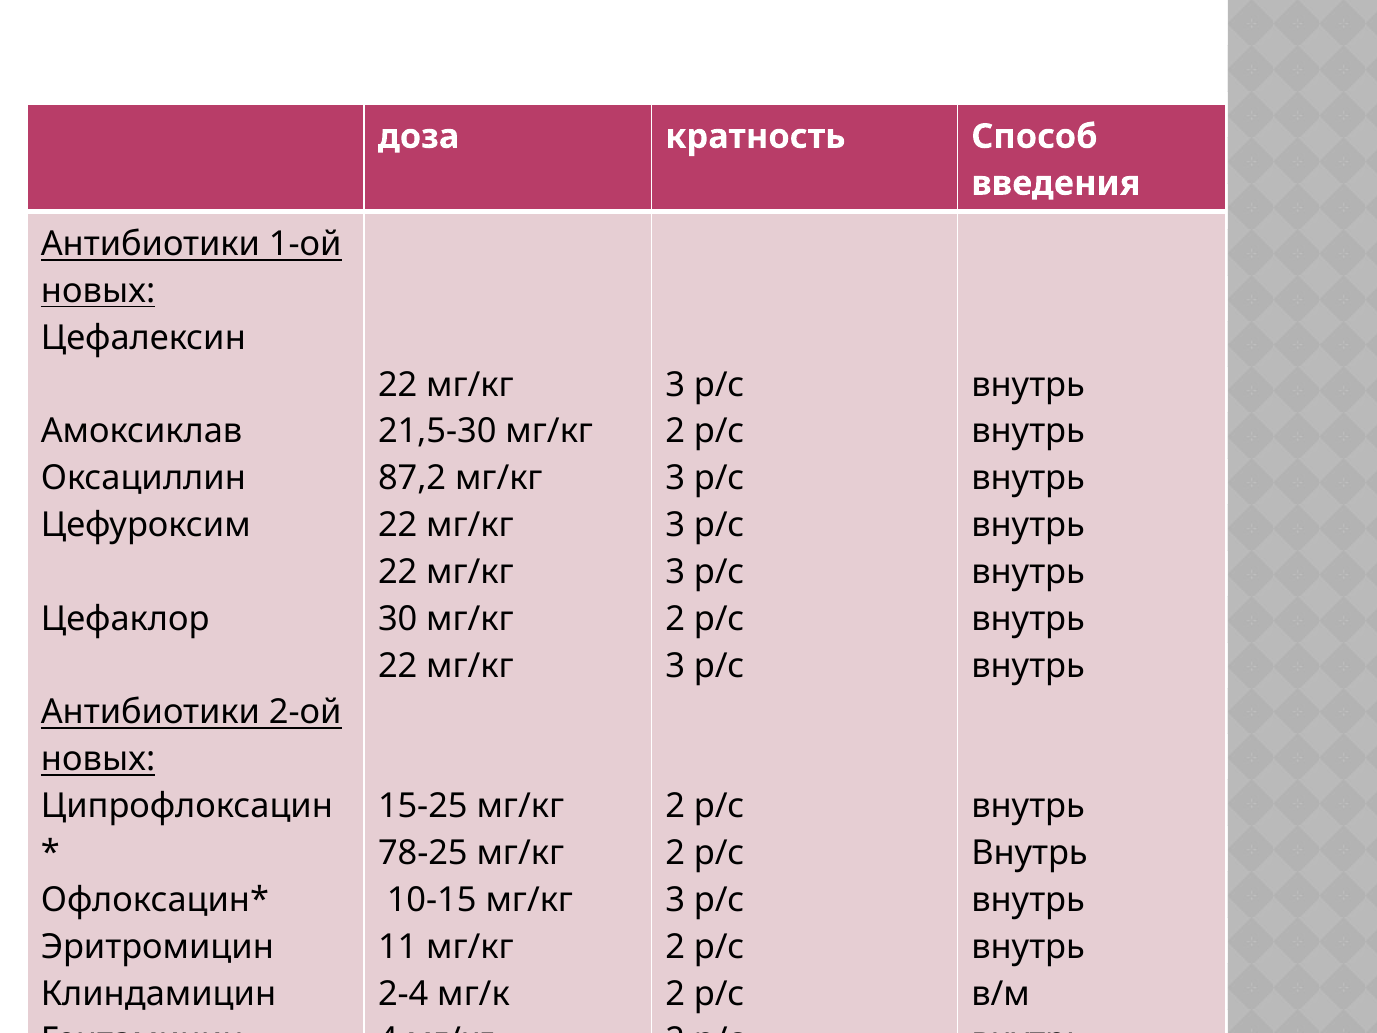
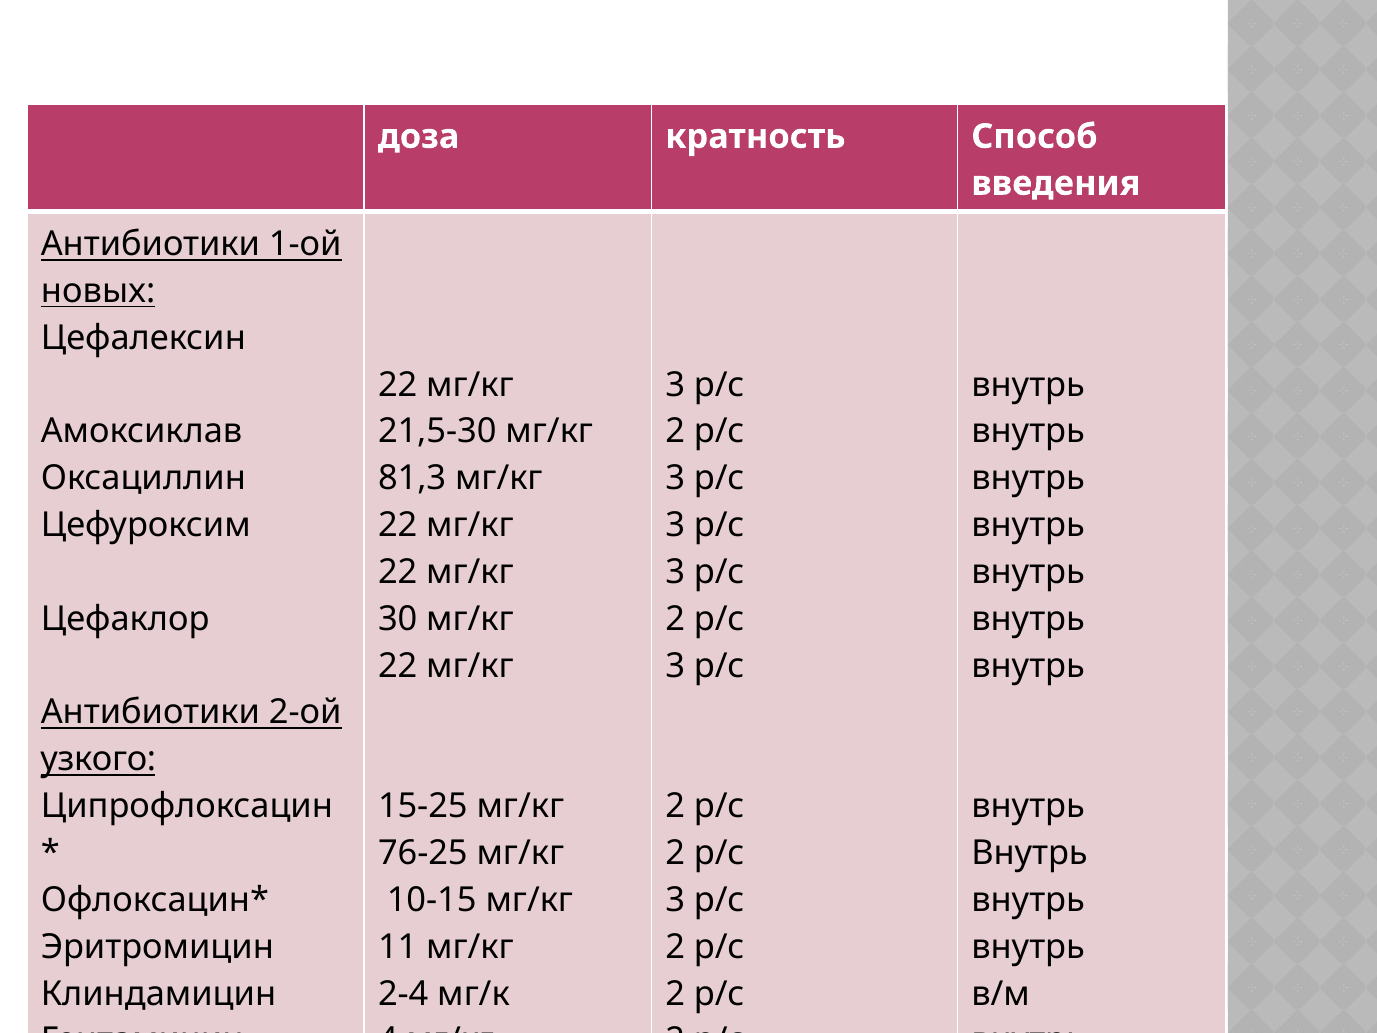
87,2: 87,2 -> 81,3
новых at (98, 759): новых -> узкого
78-25: 78-25 -> 76-25
